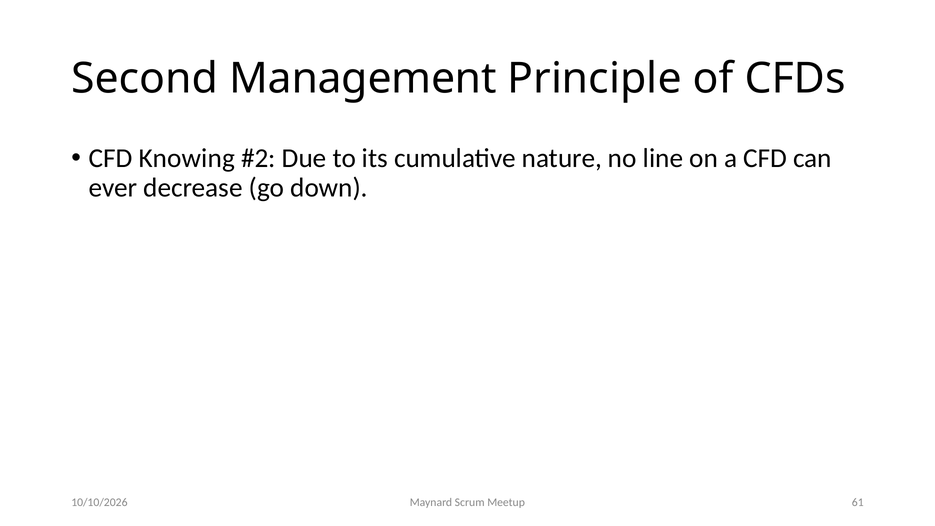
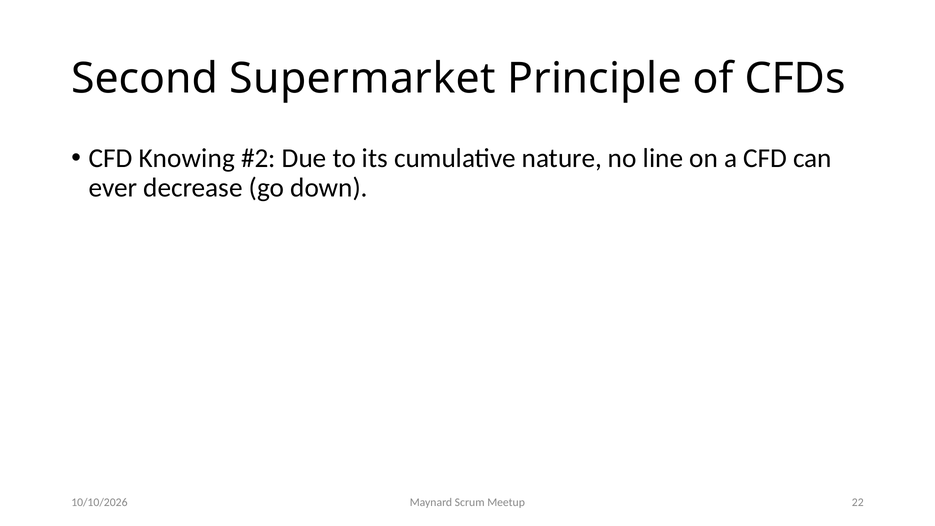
Management: Management -> Supermarket
61: 61 -> 22
